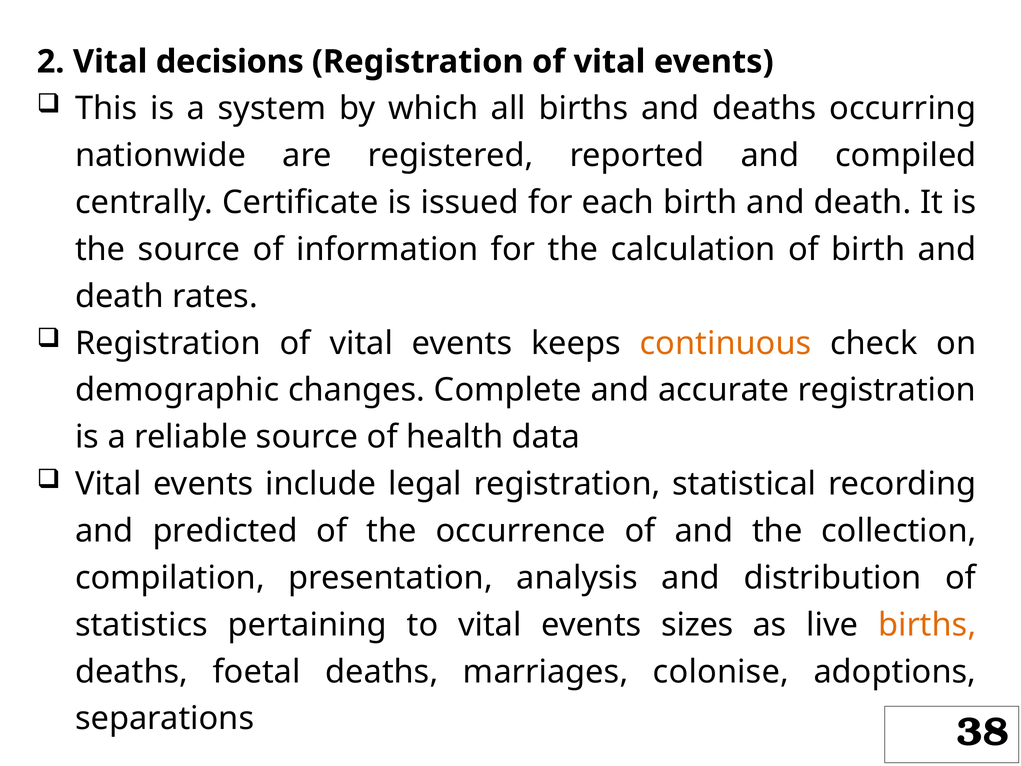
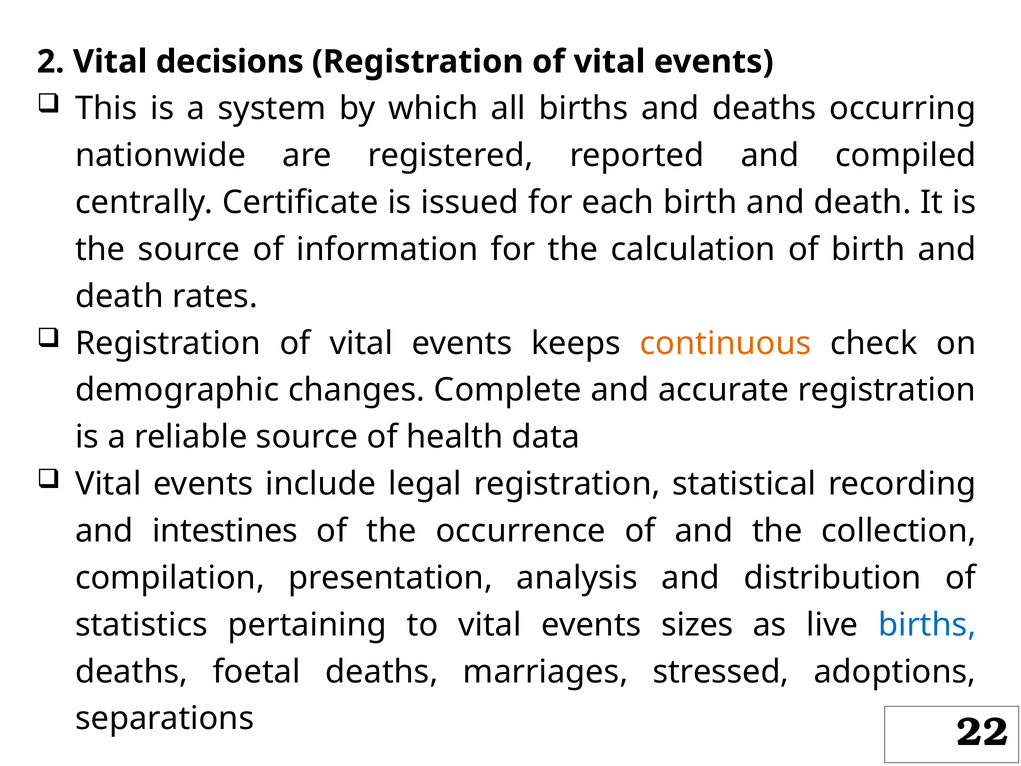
predicted: predicted -> intestines
births at (927, 625) colour: orange -> blue
colonise: colonise -> stressed
38: 38 -> 22
